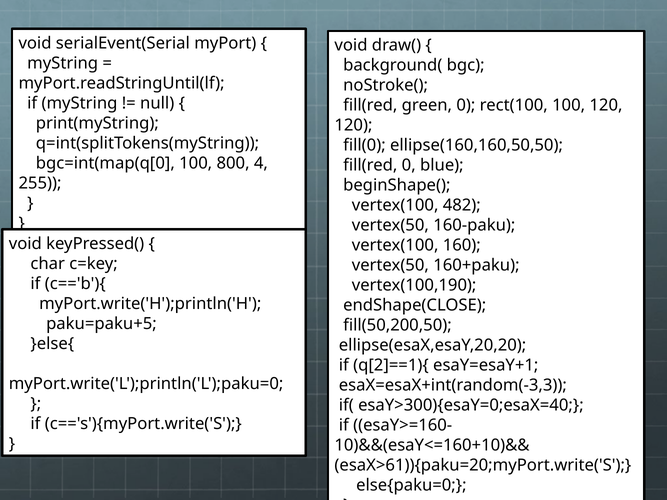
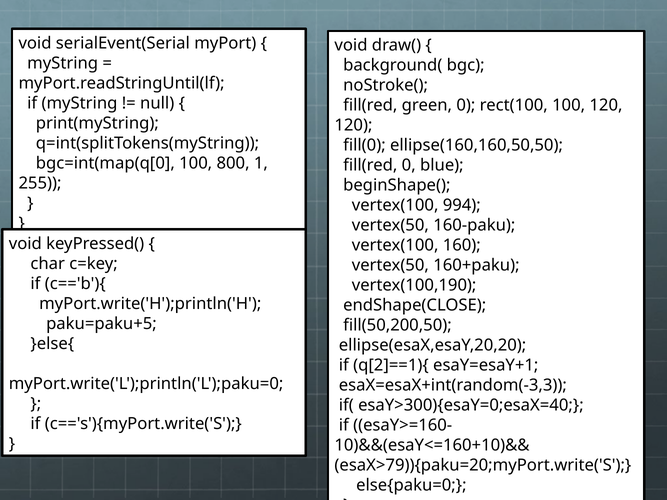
4: 4 -> 1
482: 482 -> 994
esaX>61)){paku=20;myPort.write('S: esaX>61)){paku=20;myPort.write('S -> esaX>79)){paku=20;myPort.write('S
